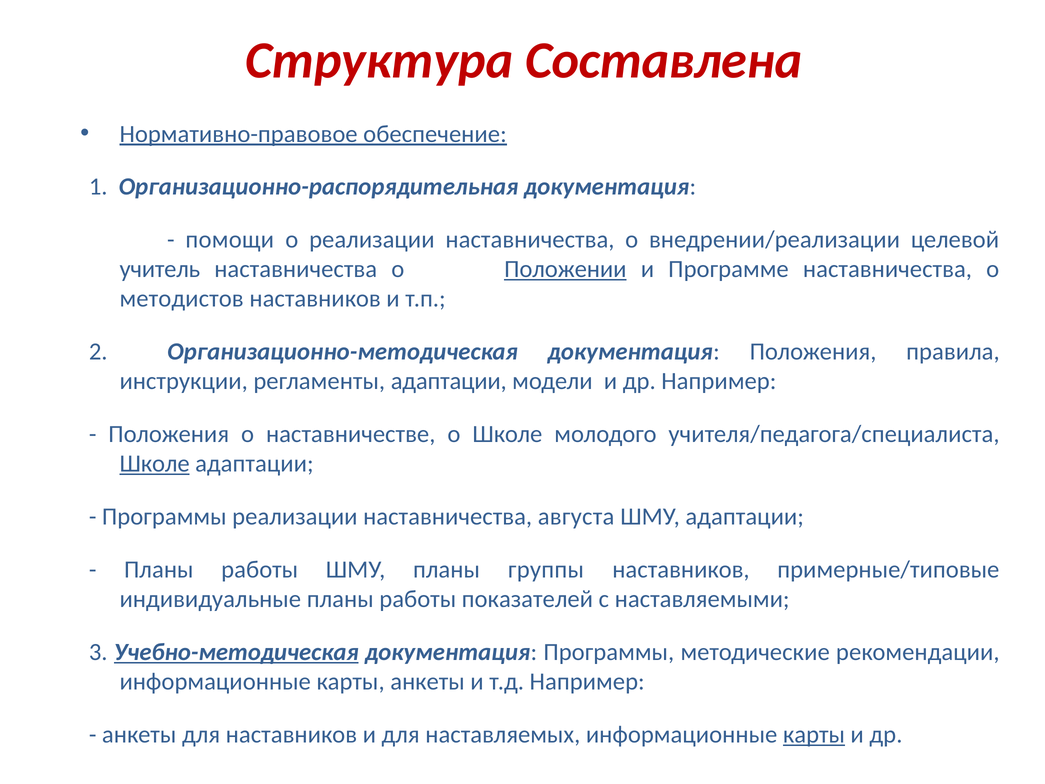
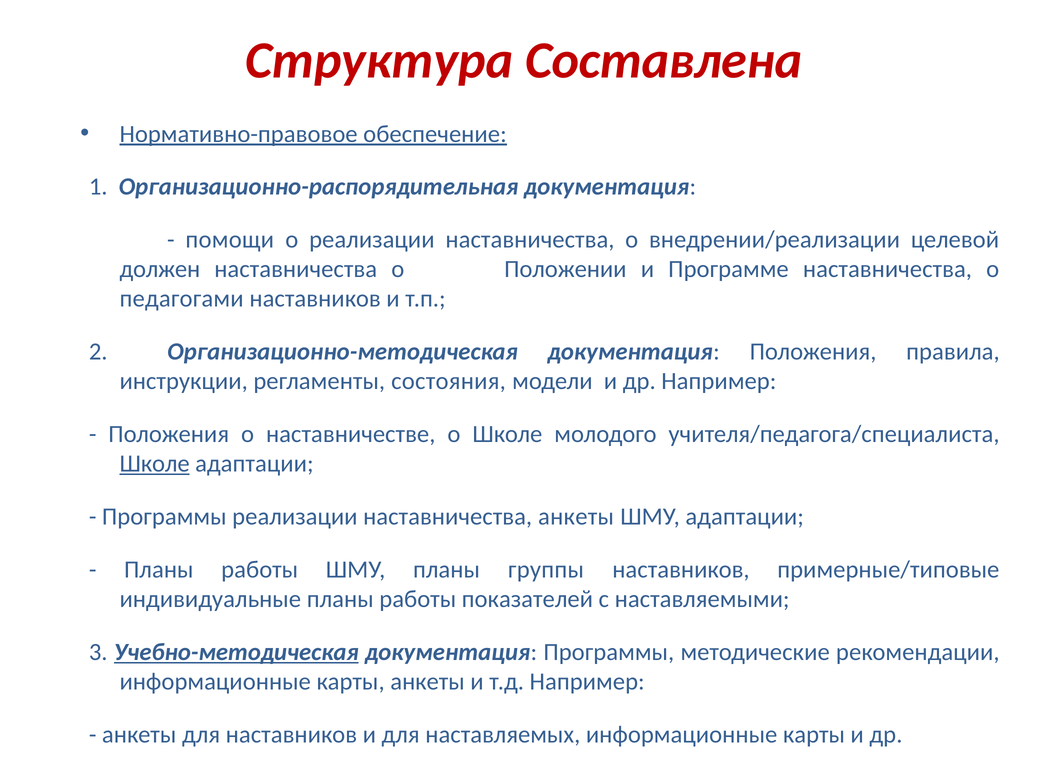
учитель: учитель -> должен
Положении underline: present -> none
методистов: методистов -> педагогами
регламенты адаптации: адаптации -> состояния
наставничества августа: августа -> анкеты
карты at (814, 734) underline: present -> none
